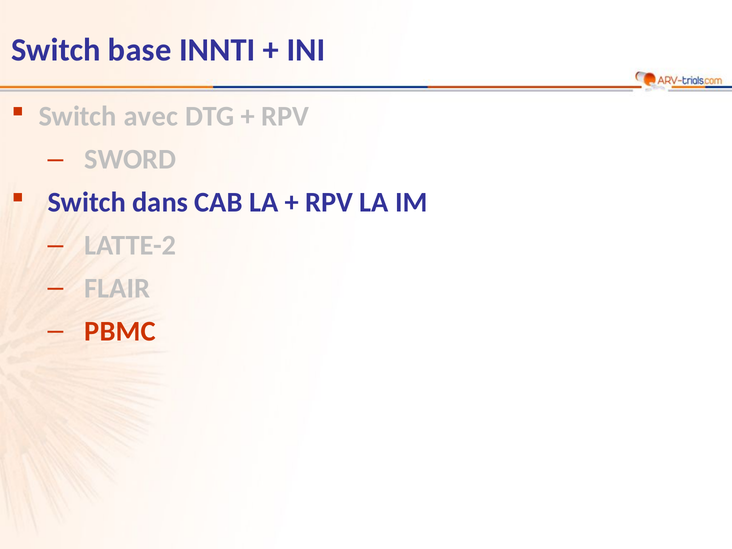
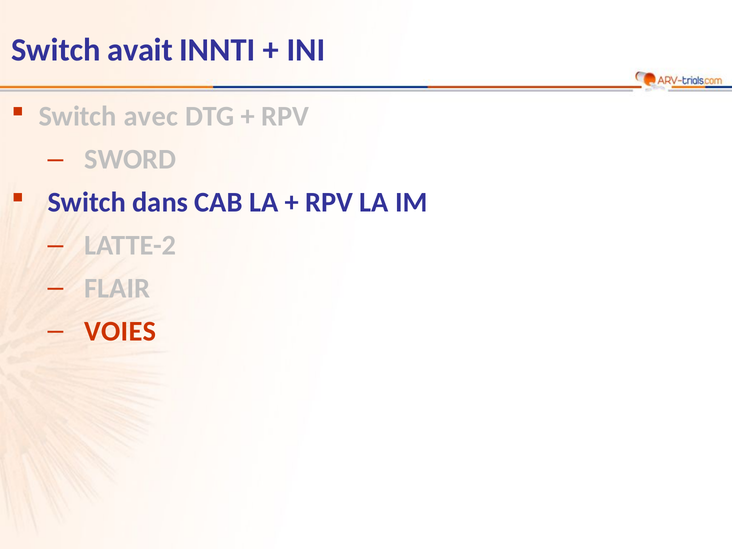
base: base -> avait
PBMC: PBMC -> VOIES
